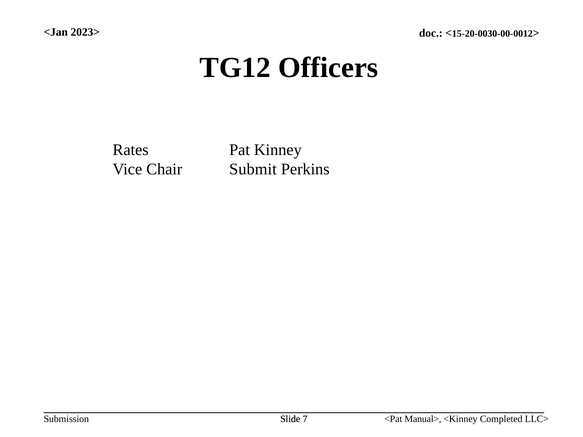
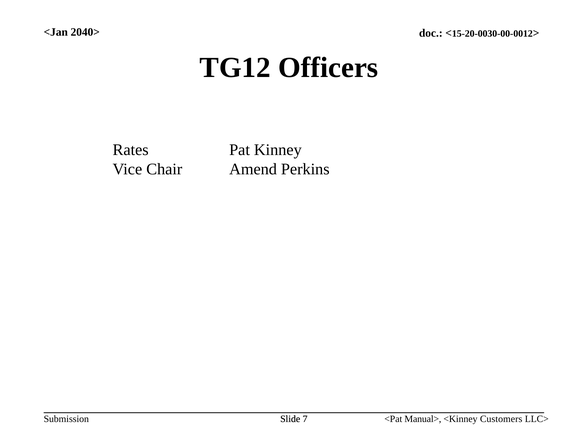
2023>: 2023> -> 2040>
Submit: Submit -> Amend
Completed: Completed -> Customers
